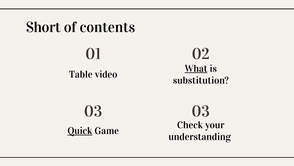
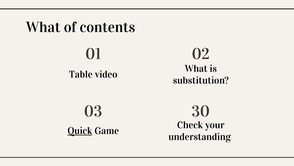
Short at (43, 27): Short -> What
What at (196, 68) underline: present -> none
03 03: 03 -> 30
